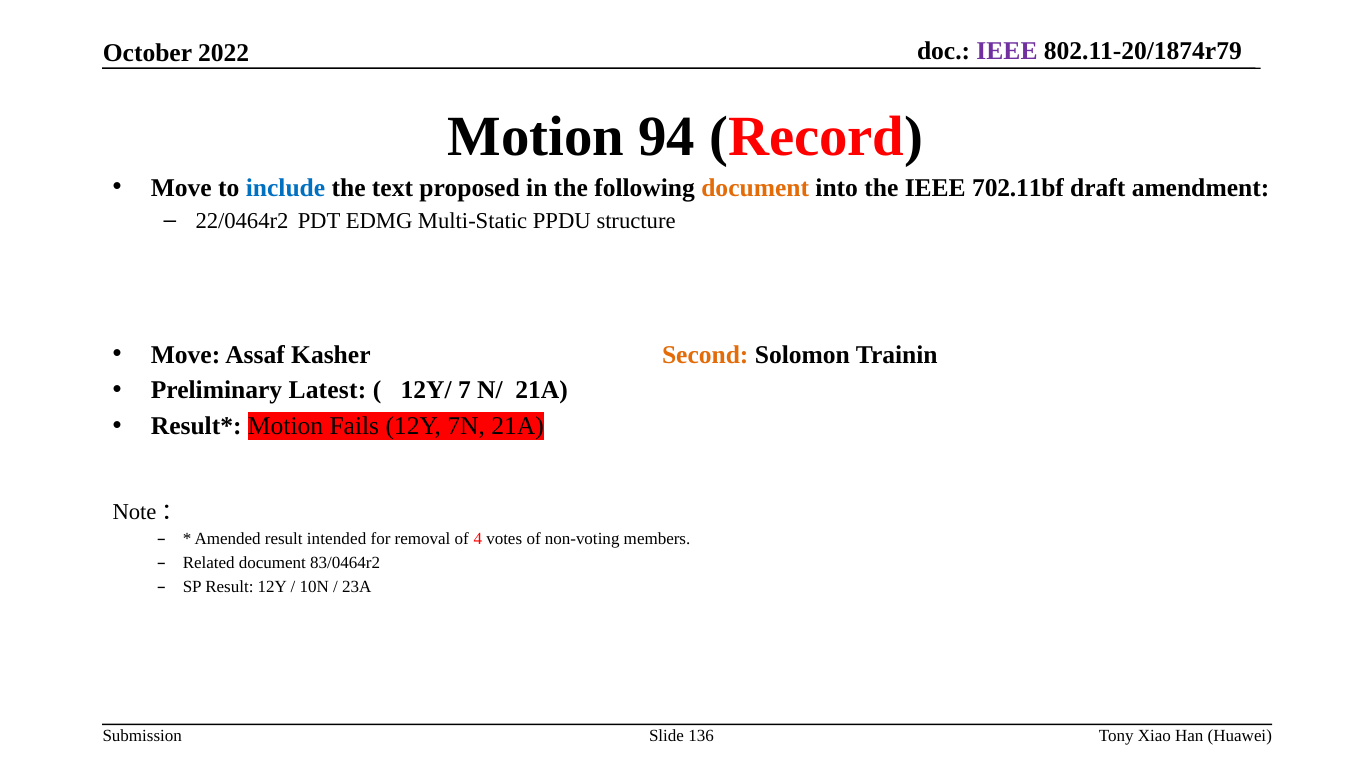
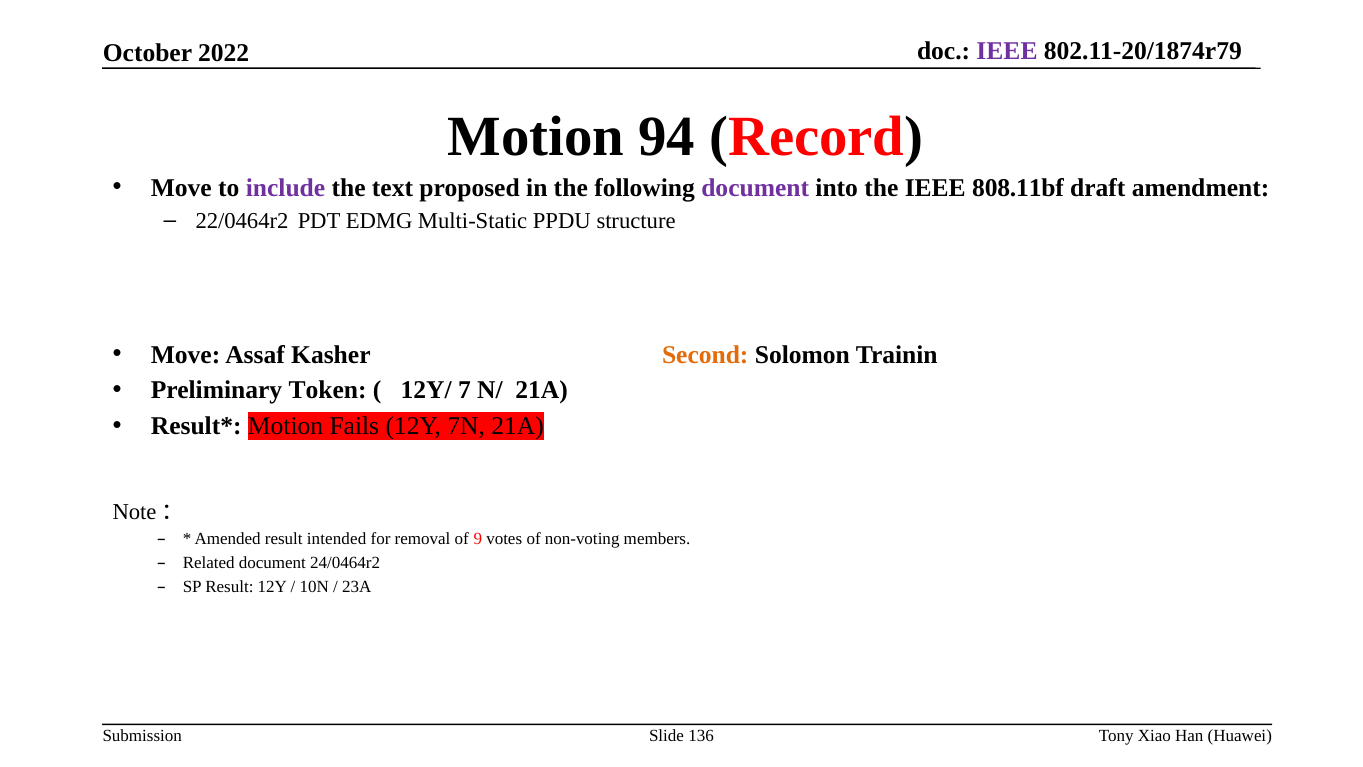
include colour: blue -> purple
document at (755, 188) colour: orange -> purple
702.11bf: 702.11bf -> 808.11bf
Latest: Latest -> Token
4: 4 -> 9
83/0464r2: 83/0464r2 -> 24/0464r2
